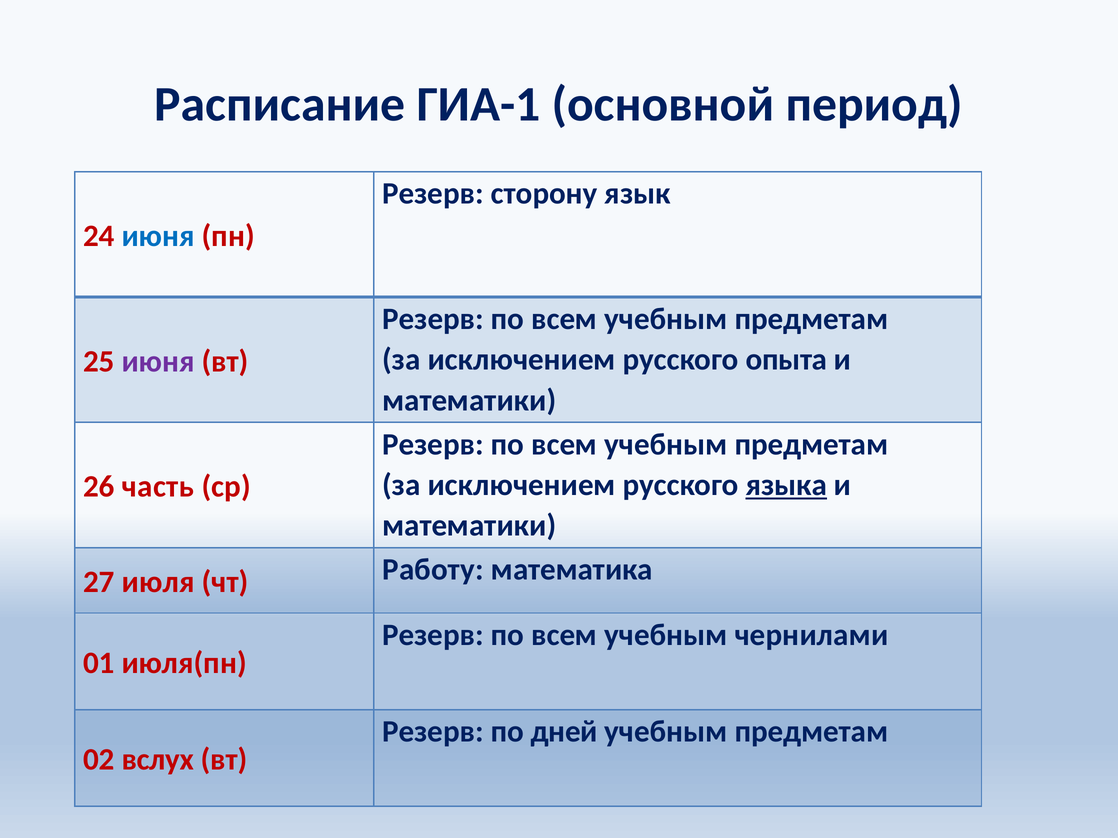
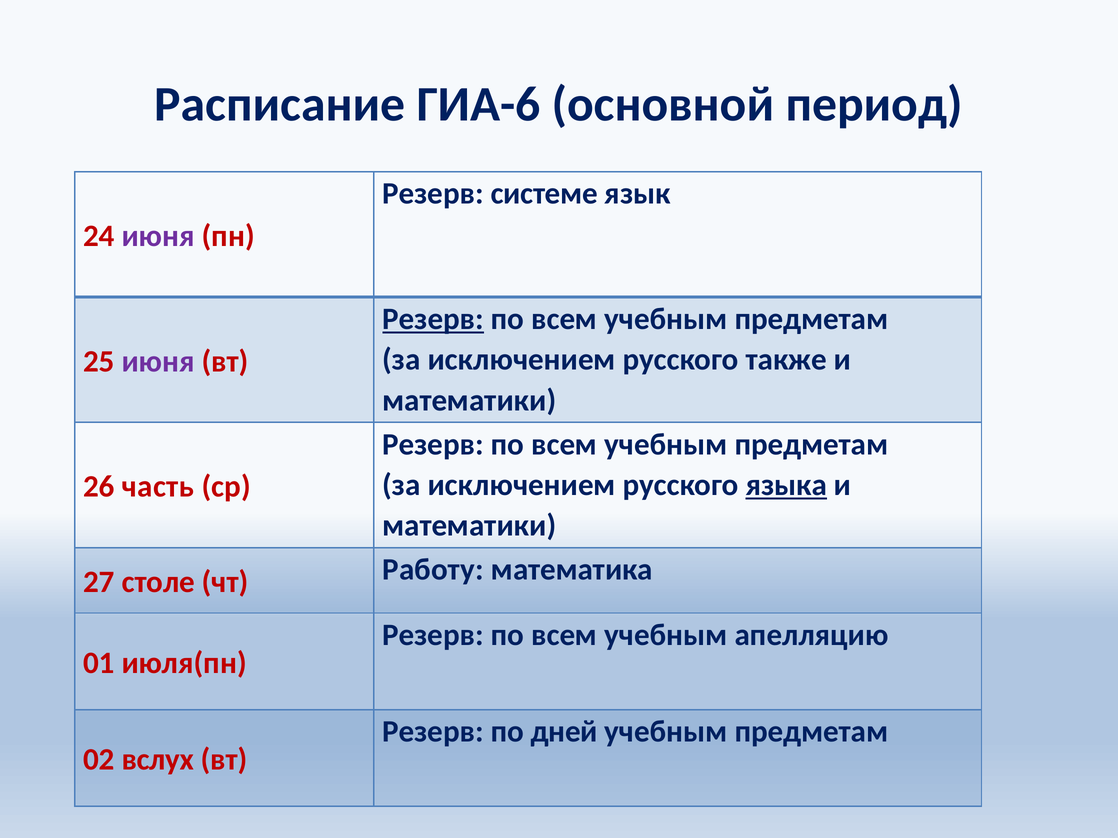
ГИА-1: ГИА-1 -> ГИА-6
сторону: сторону -> системе
июня at (158, 236) colour: blue -> purple
Резерв at (433, 319) underline: none -> present
опыта: опыта -> также
июля: июля -> столе
чернилами: чернилами -> апелляцию
